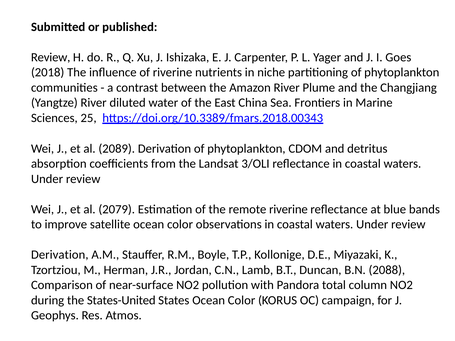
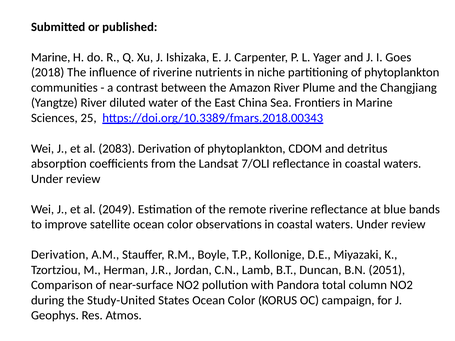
Review at (51, 57): Review -> Marine
2089: 2089 -> 2083
3/OLI: 3/OLI -> 7/OLI
2079: 2079 -> 2049
2088: 2088 -> 2051
States-United: States-United -> Study-United
